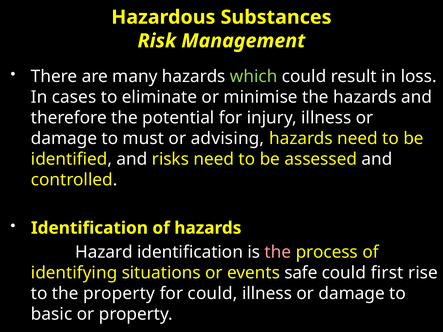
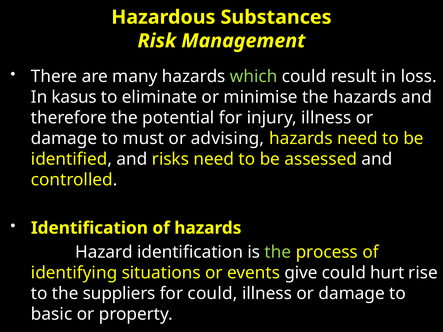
cases: cases -> kasus
the at (278, 252) colour: pink -> light green
safe: safe -> give
first: first -> hurt
the property: property -> suppliers
